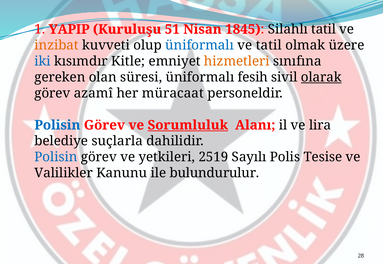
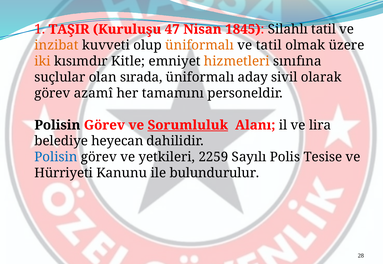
YAPIP: YAPIP -> TAŞIR
51: 51 -> 47
üniformalı at (200, 45) colour: blue -> orange
iki colour: blue -> orange
gereken: gereken -> suçlular
süresi: süresi -> sırada
fesih: fesih -> aday
olarak underline: present -> none
müracaat: müracaat -> tamamını
Polisin at (57, 125) colour: blue -> black
suçlarla: suçlarla -> heyecan
2519: 2519 -> 2259
Valilikler: Valilikler -> Hürriyeti
